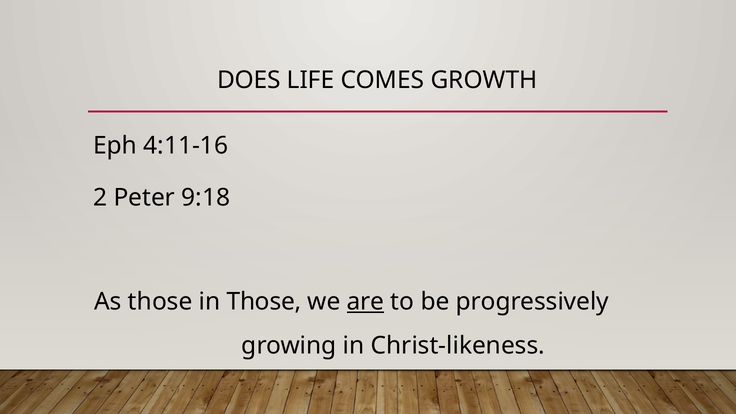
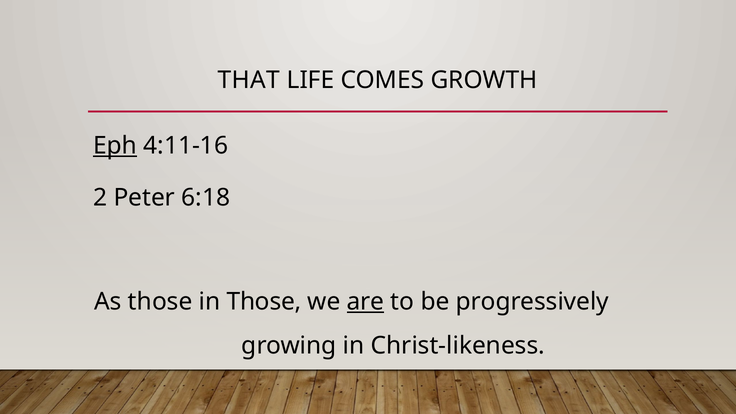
DOES: DOES -> THAT
Eph underline: none -> present
9:18: 9:18 -> 6:18
